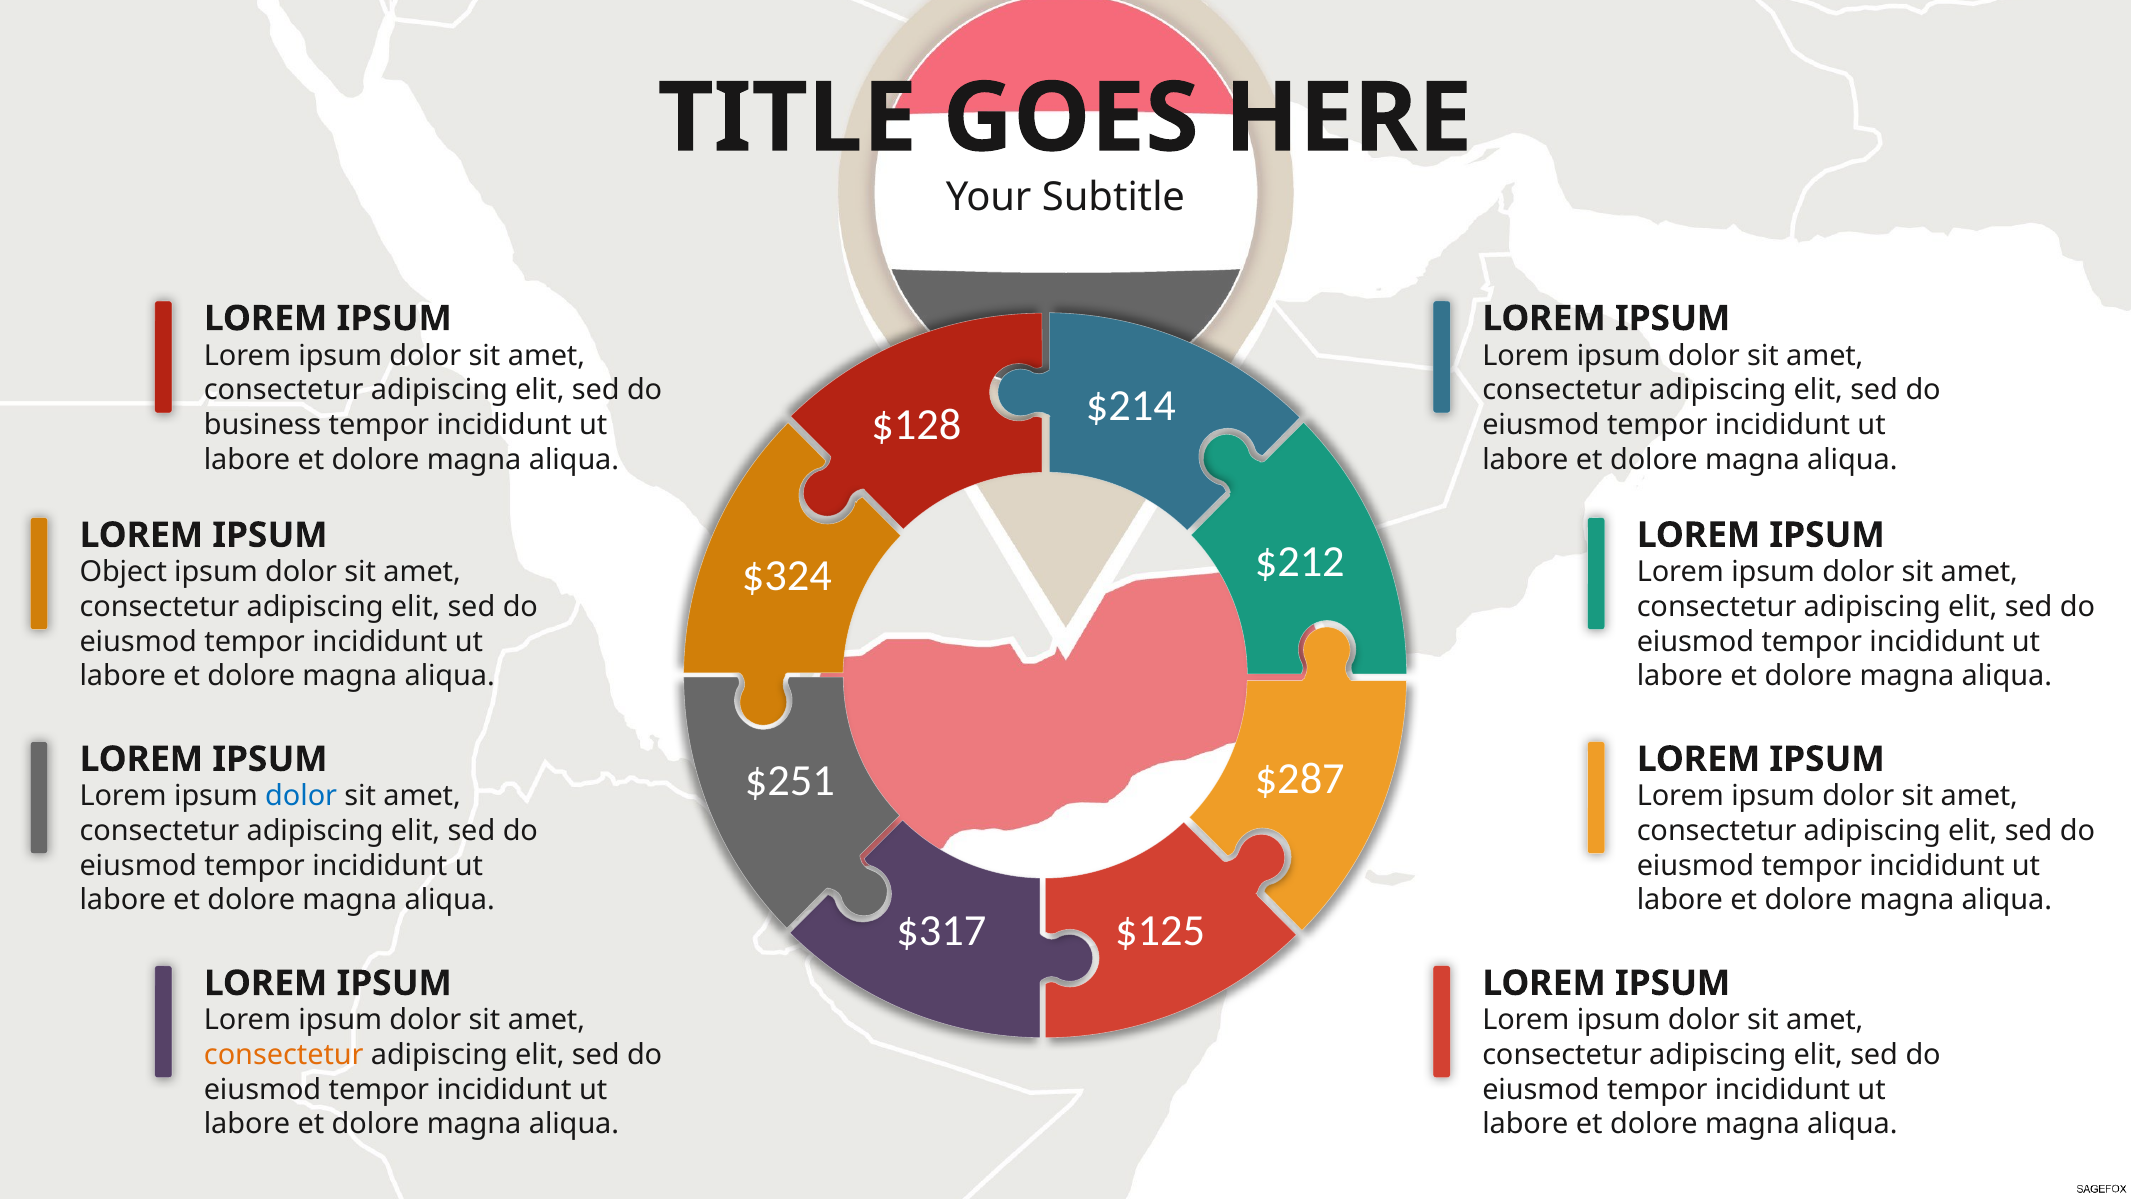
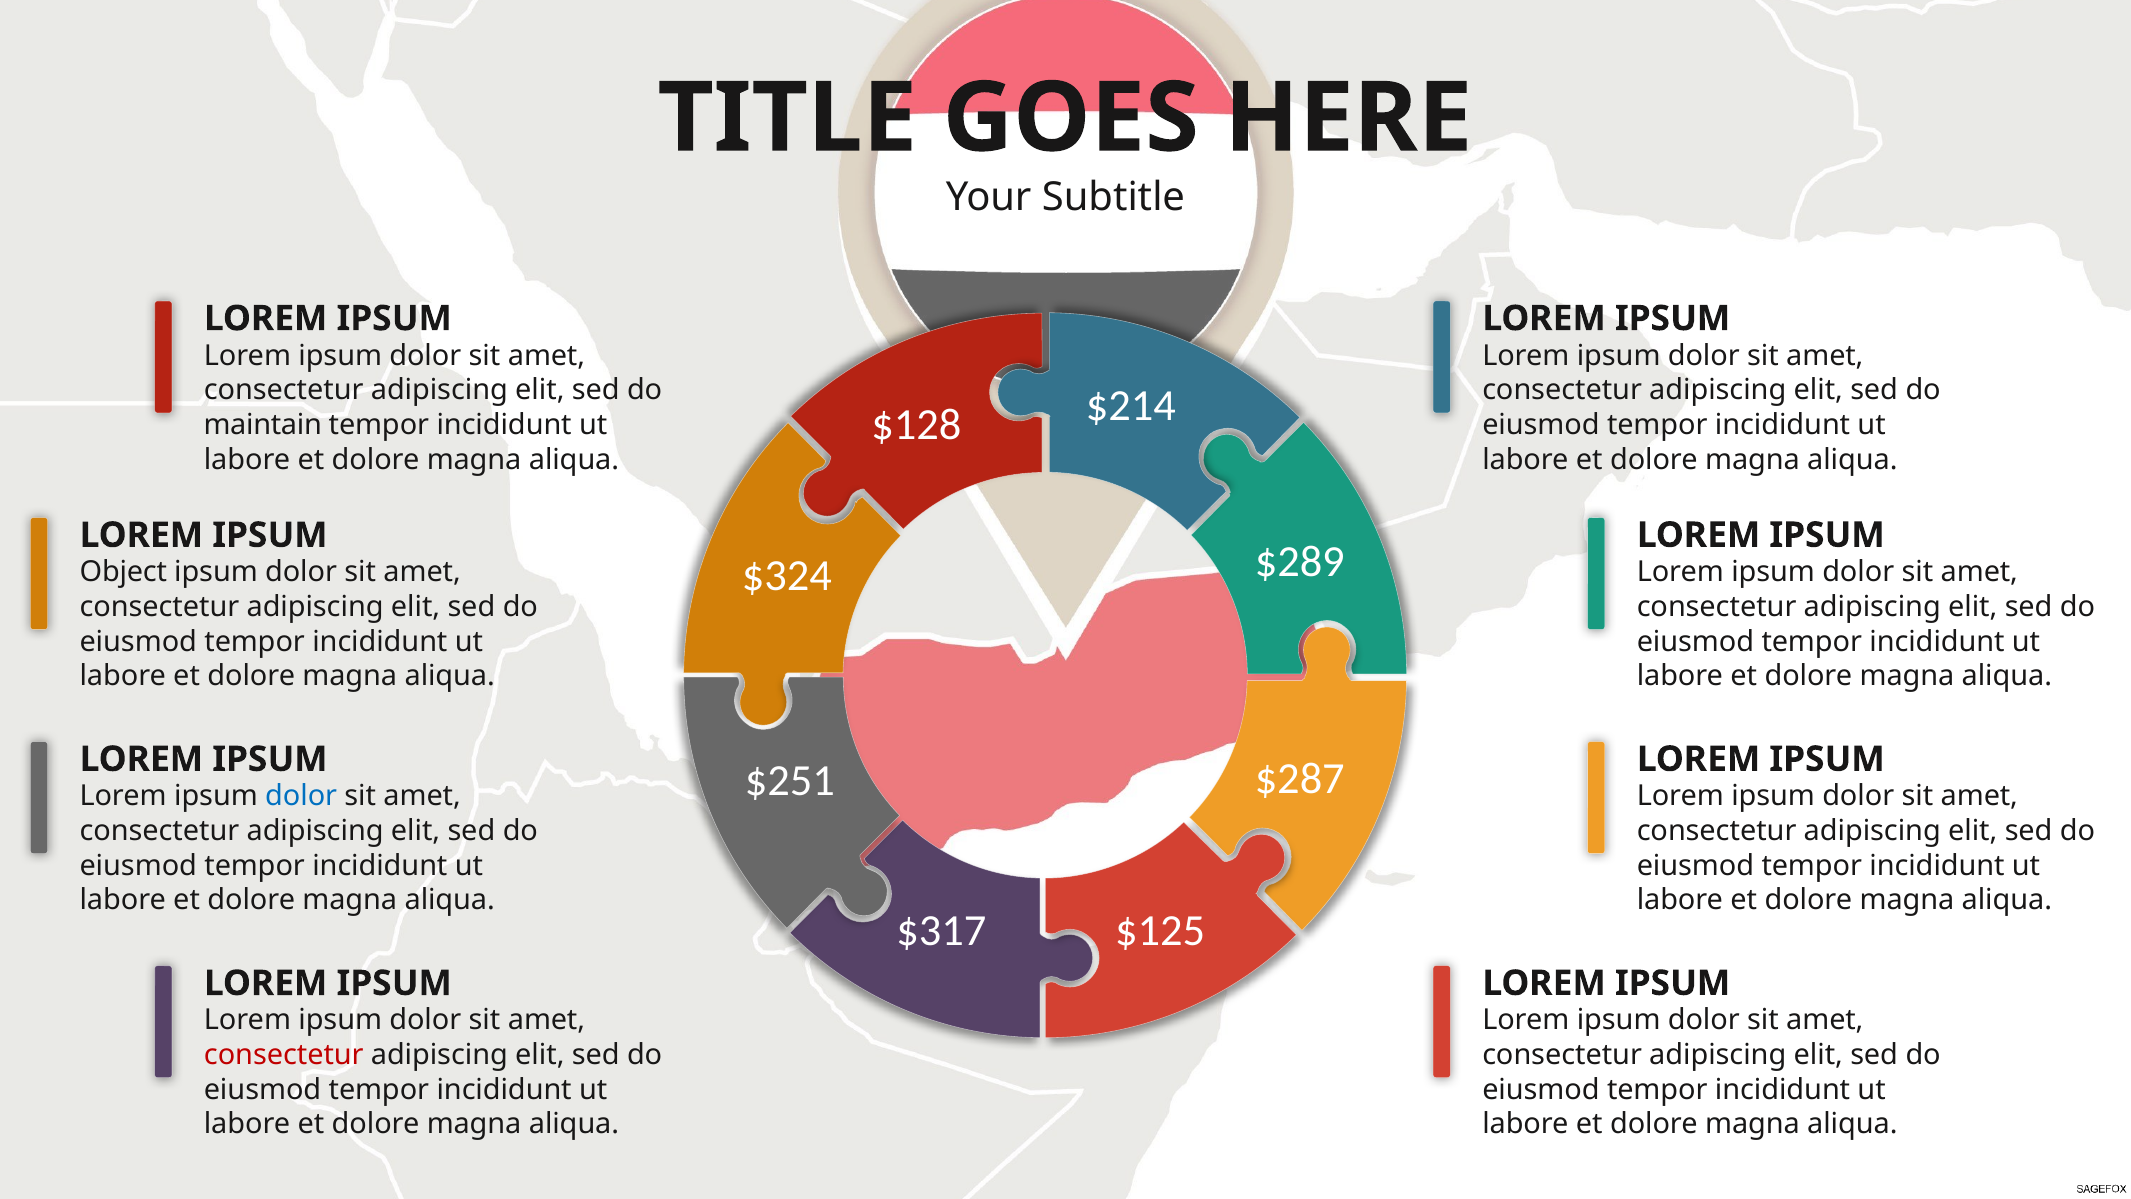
business: business -> maintain
$212: $212 -> $289
consectetur at (284, 1055) colour: orange -> red
